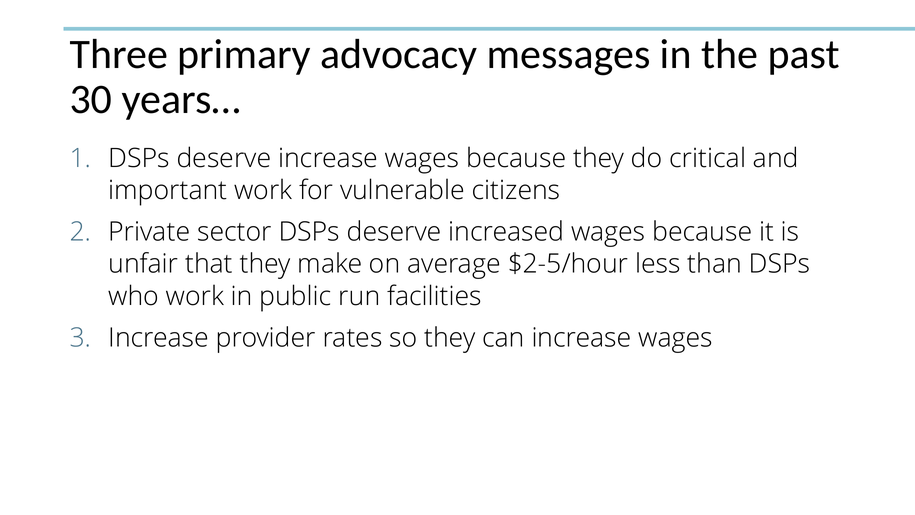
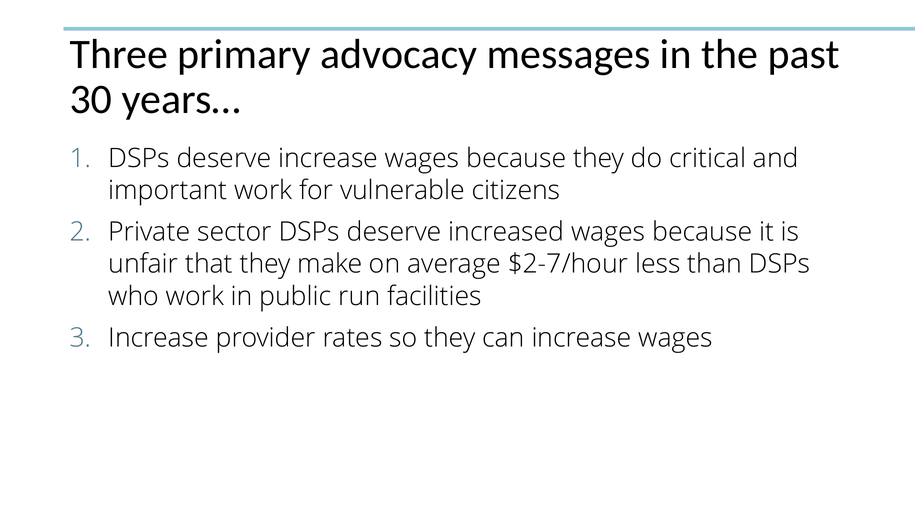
$2-5/hour: $2-5/hour -> $2-7/hour
